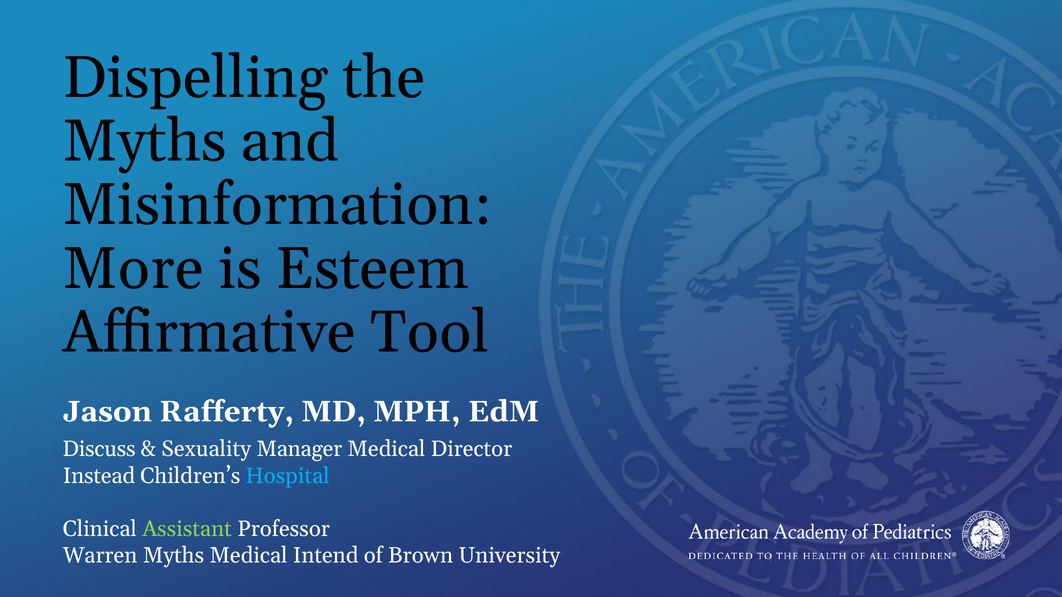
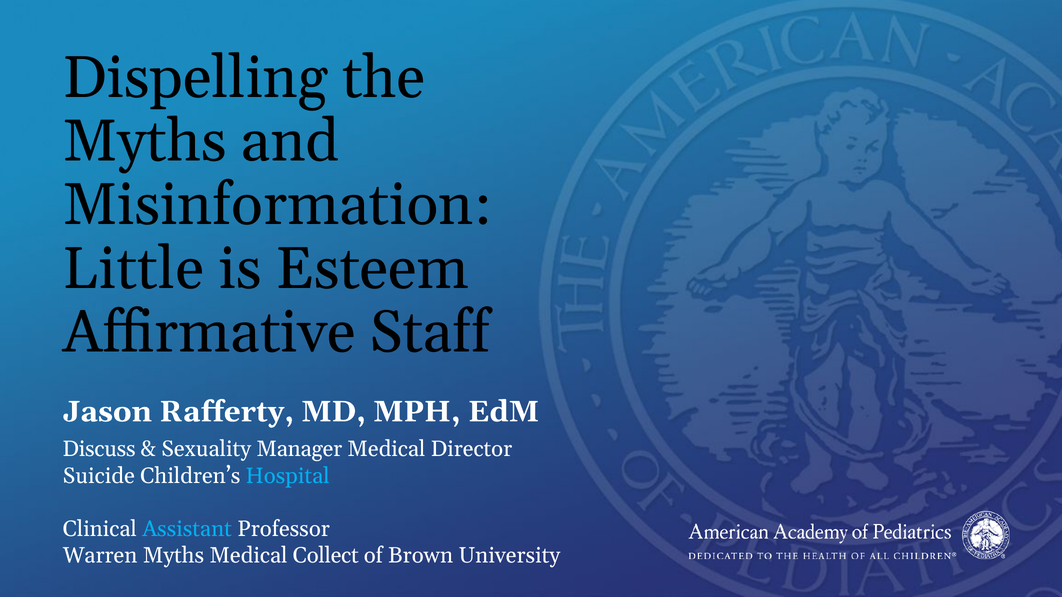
More: More -> Little
Tool: Tool -> Staff
Instead: Instead -> Suicide
Assistant colour: light green -> light blue
Intend: Intend -> Collect
